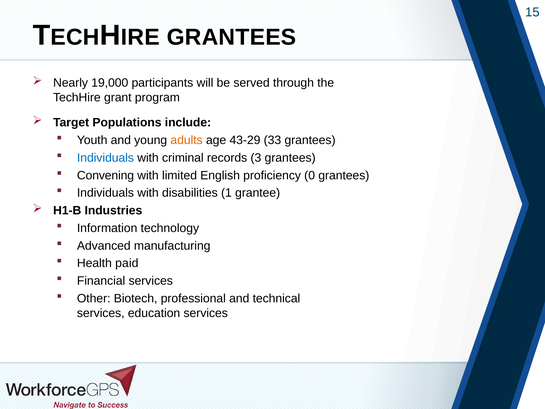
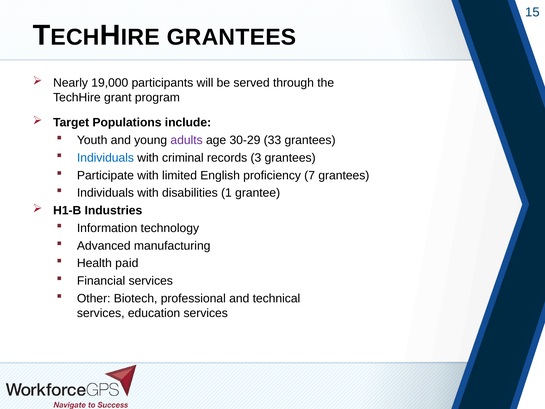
adults colour: orange -> purple
43-29: 43-29 -> 30-29
Convening: Convening -> Participate
0: 0 -> 7
